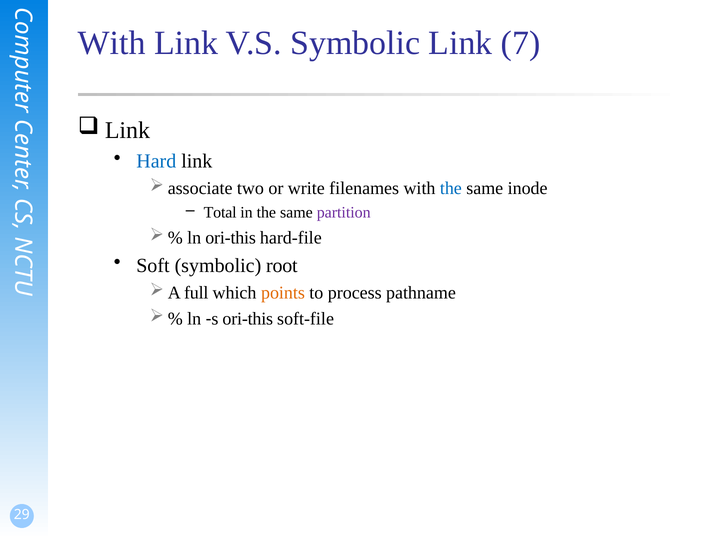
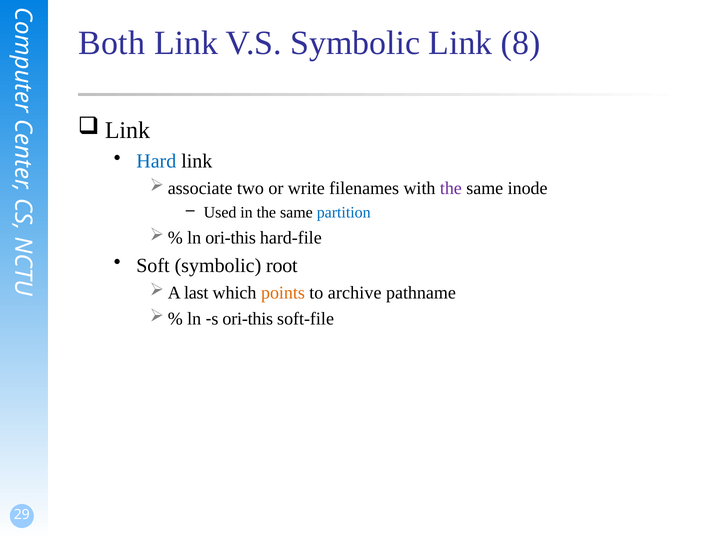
With at (112, 43): With -> Both
7: 7 -> 8
the at (451, 188) colour: blue -> purple
Total: Total -> Used
partition colour: purple -> blue
full: full -> last
process: process -> archive
